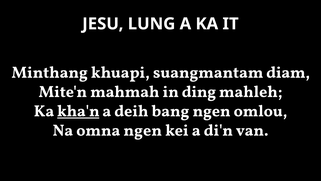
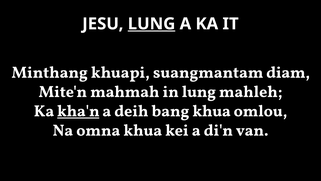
LUNG at (152, 24) underline: none -> present
in ding: ding -> lung
bang ngen: ngen -> khua
omna ngen: ngen -> khua
